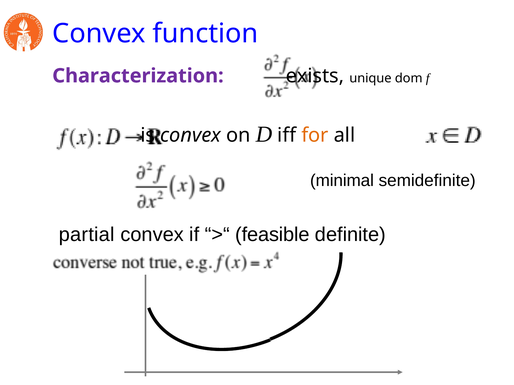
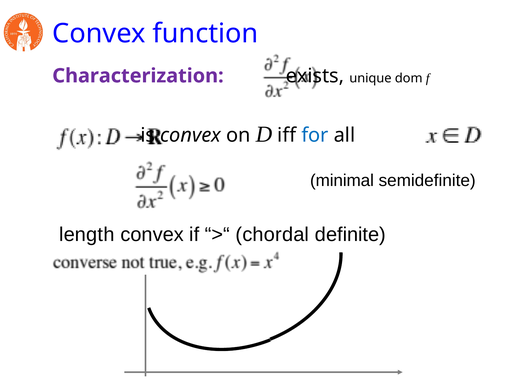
for colour: orange -> blue
partial: partial -> length
feasible: feasible -> chordal
